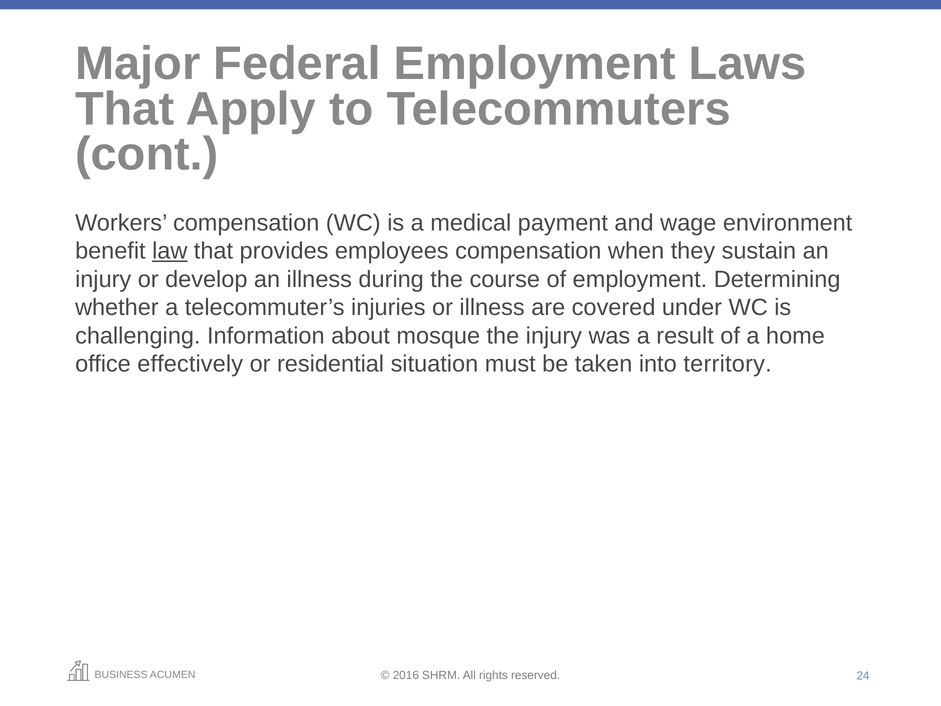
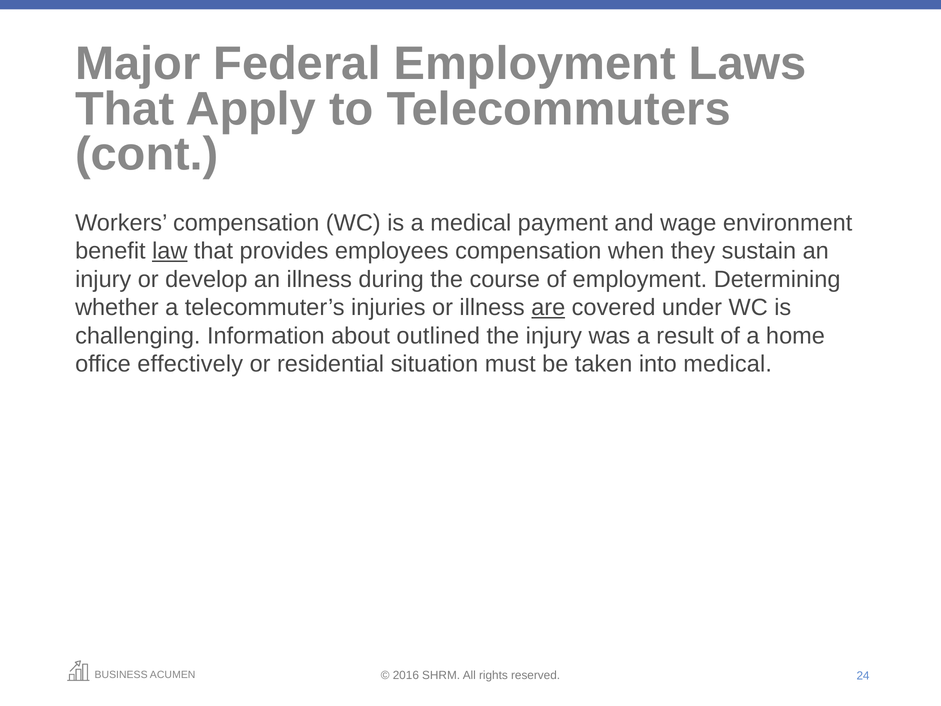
are underline: none -> present
mosque: mosque -> outlined
into territory: territory -> medical
